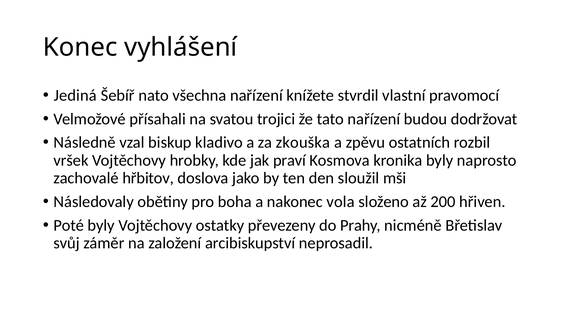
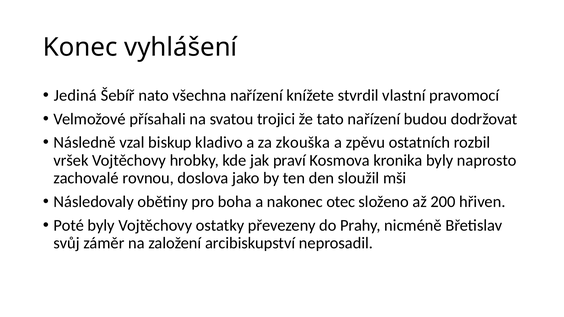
hřbitov: hřbitov -> rovnou
vola: vola -> otec
